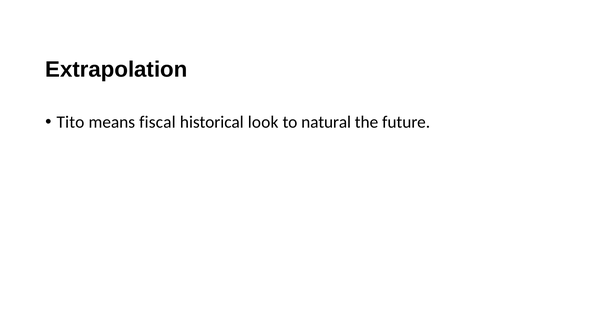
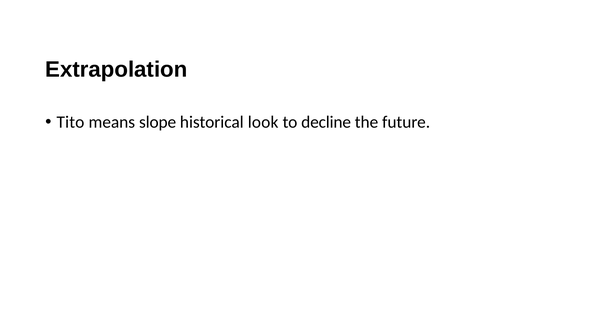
fiscal: fiscal -> slope
natural: natural -> decline
